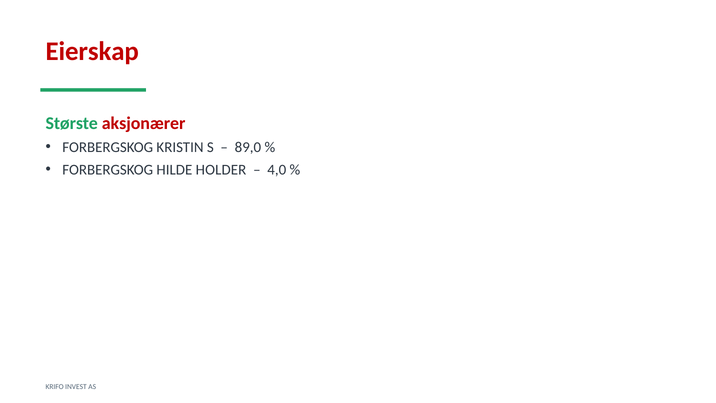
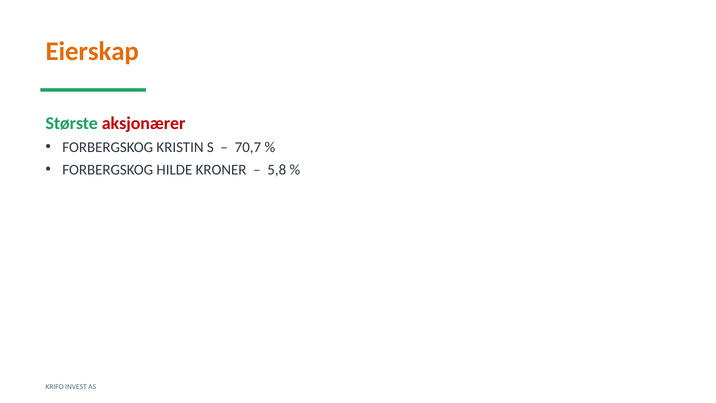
Eierskap colour: red -> orange
89,0: 89,0 -> 70,7
HOLDER: HOLDER -> KRONER
4,0: 4,0 -> 5,8
